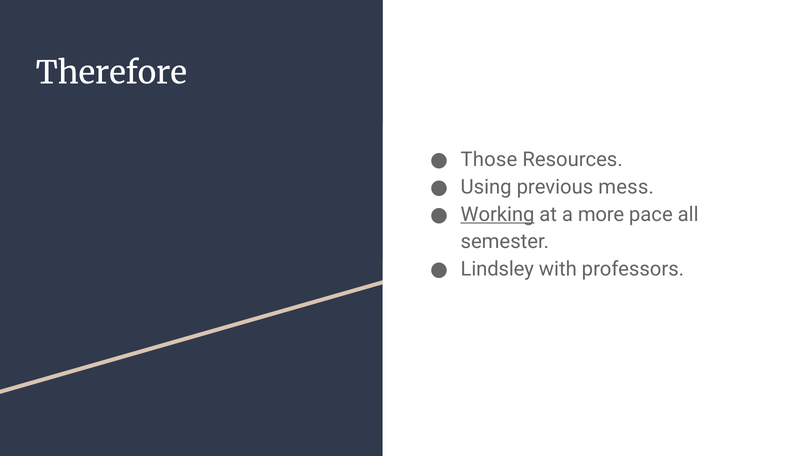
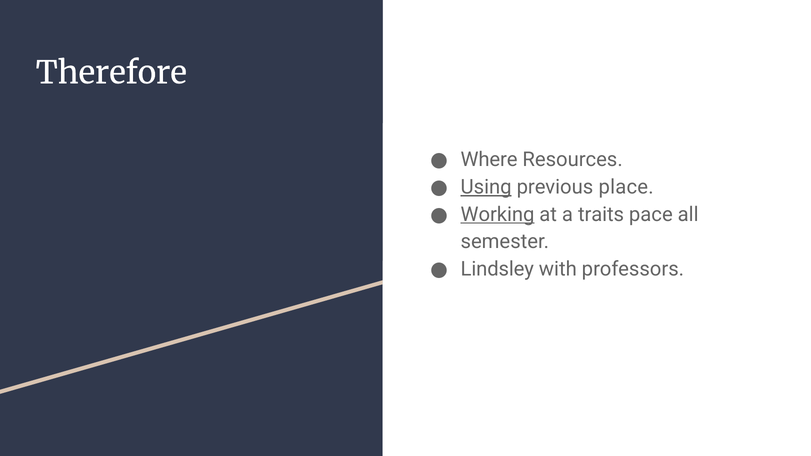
Those: Those -> Where
Using underline: none -> present
mess: mess -> place
more: more -> traits
